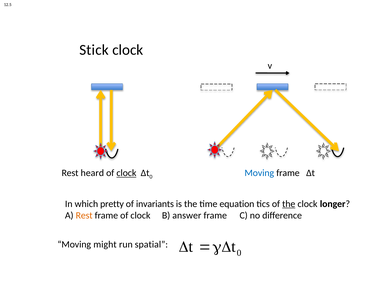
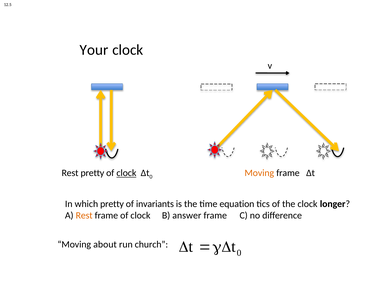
Stick: Stick -> Your
Rest heard: heard -> pretty
Moving at (259, 173) colour: blue -> orange
the at (289, 204) underline: present -> none
might: might -> about
spatial: spatial -> church
